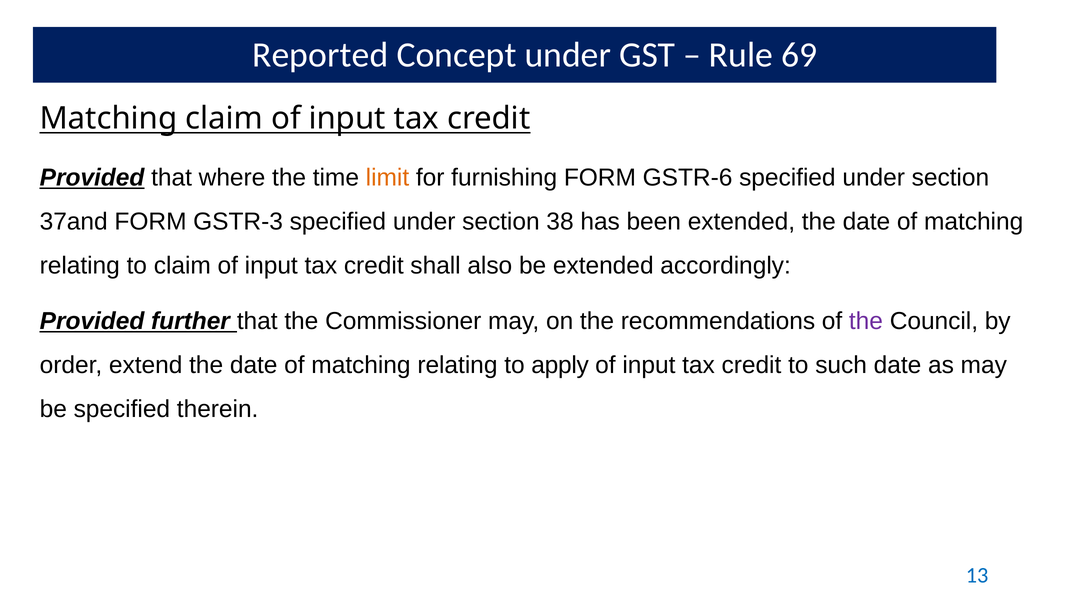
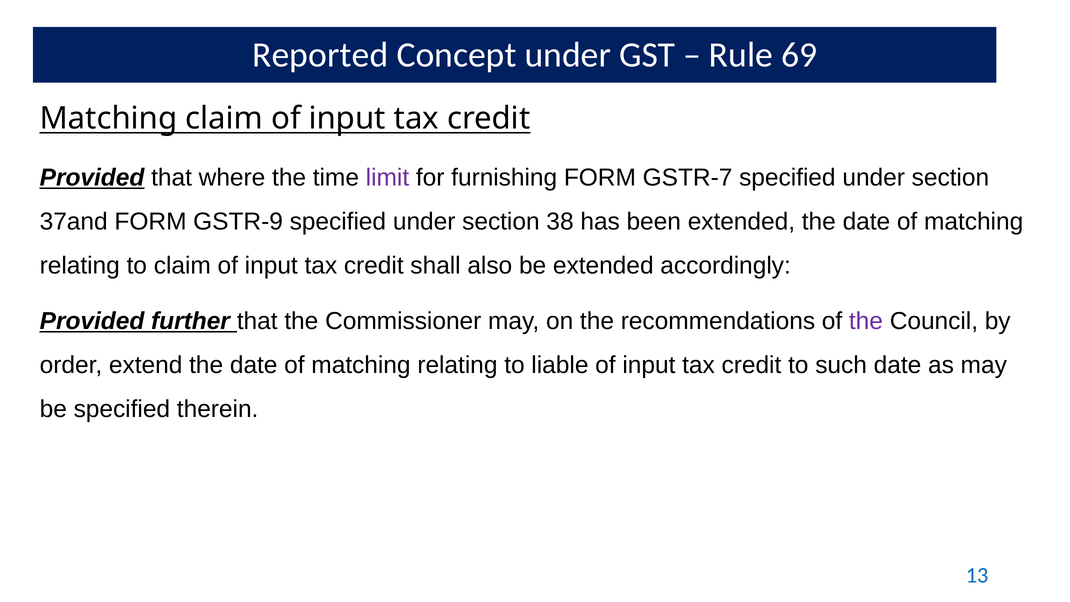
limit colour: orange -> purple
GSTR-6: GSTR-6 -> GSTR-7
GSTR-3: GSTR-3 -> GSTR-9
apply: apply -> liable
